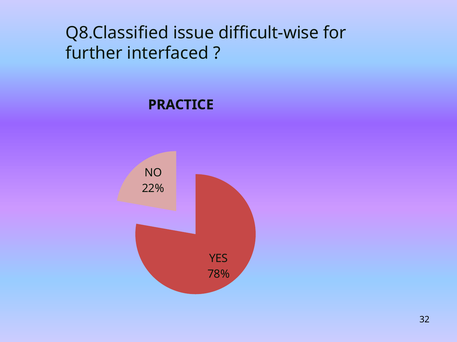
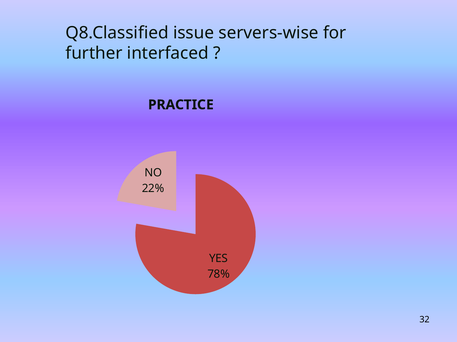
difficult-wise: difficult-wise -> servers-wise
